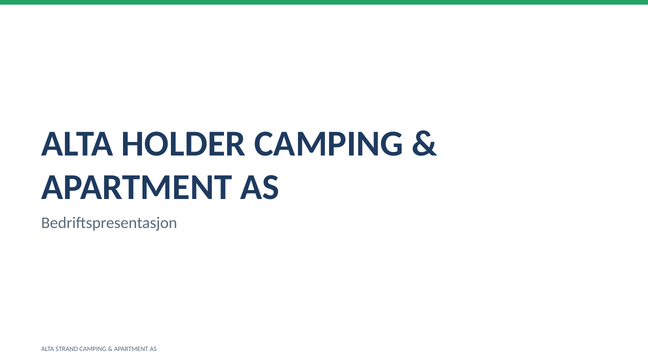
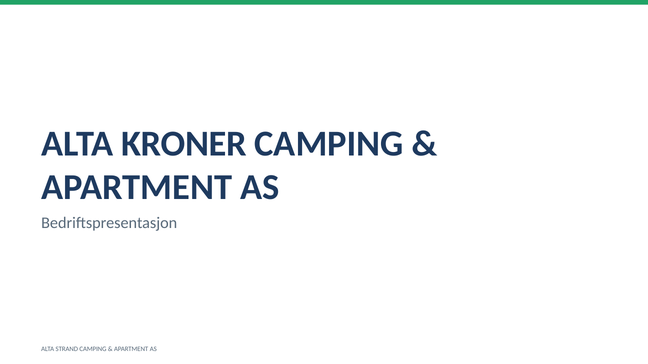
HOLDER: HOLDER -> KRONER
